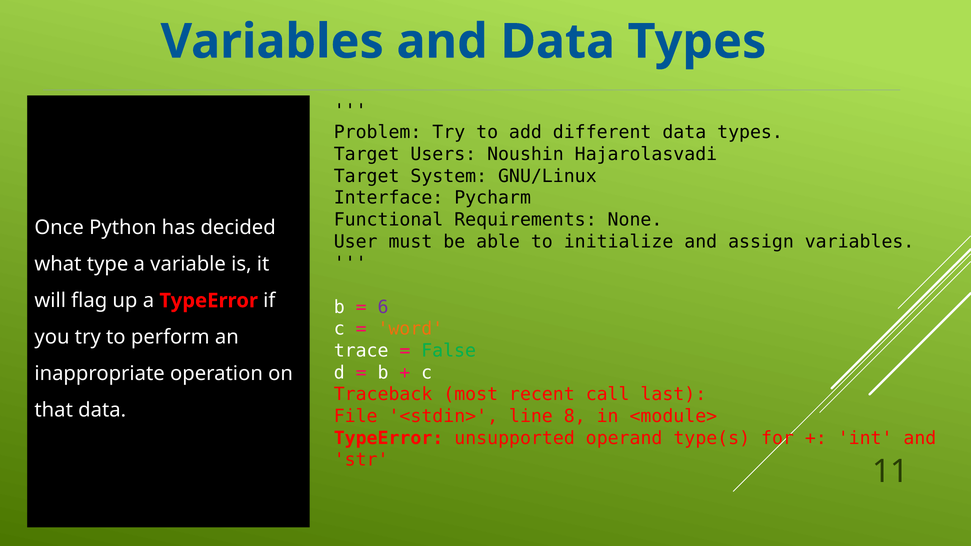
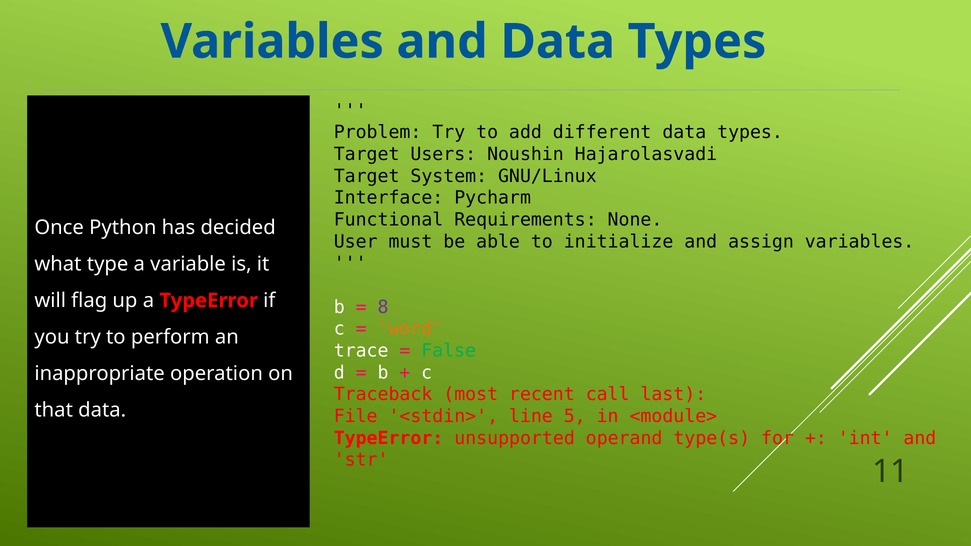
6: 6 -> 8
8: 8 -> 5
